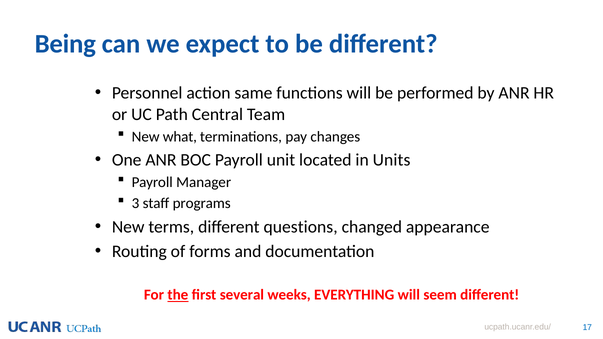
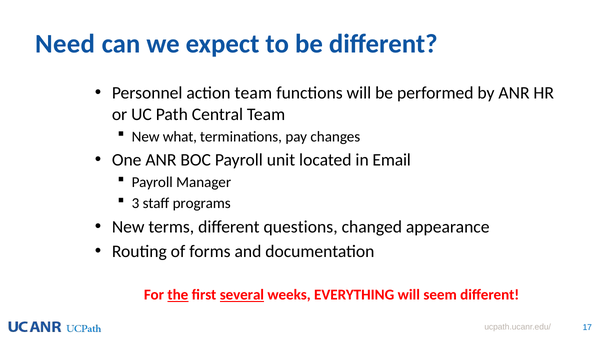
Being: Being -> Need
action same: same -> team
Units: Units -> Email
several underline: none -> present
